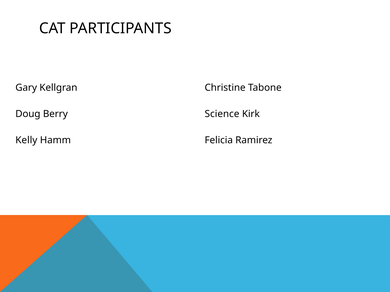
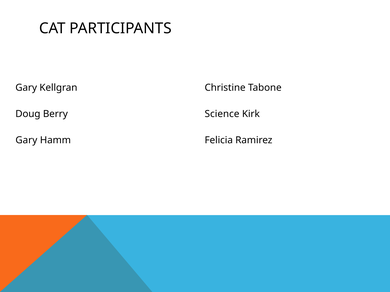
Kelly at (26, 140): Kelly -> Gary
